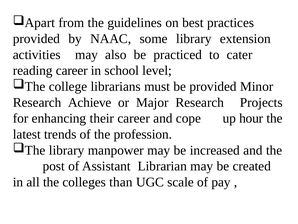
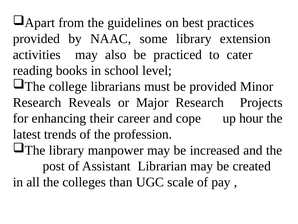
reading career: career -> books
Achieve: Achieve -> Reveals
